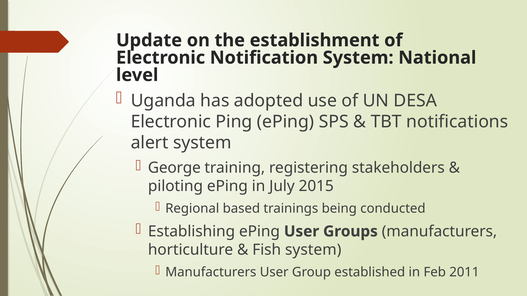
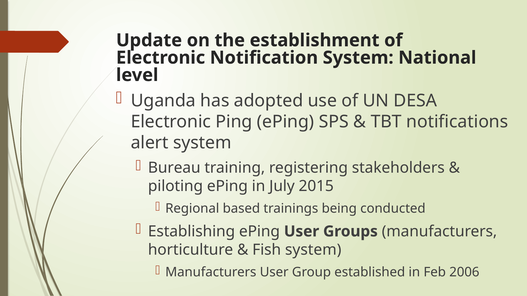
George: George -> Bureau
2011: 2011 -> 2006
